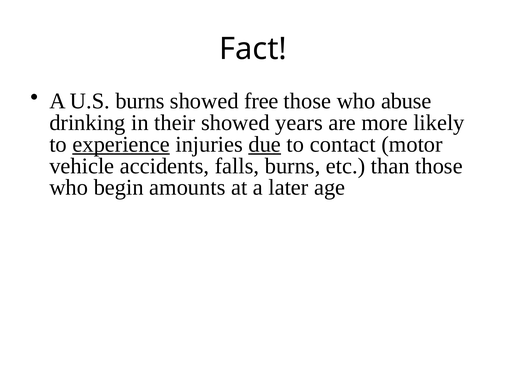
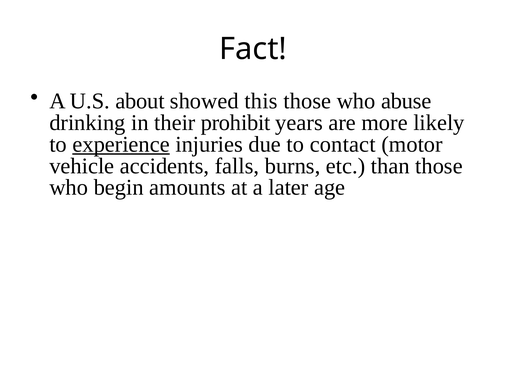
U.S burns: burns -> about
free: free -> this
their showed: showed -> prohibit
due underline: present -> none
